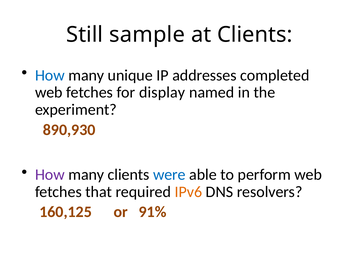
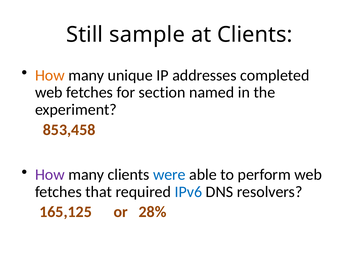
How at (50, 75) colour: blue -> orange
display: display -> section
890,930: 890,930 -> 853,458
IPv6 colour: orange -> blue
160,125: 160,125 -> 165,125
91%: 91% -> 28%
